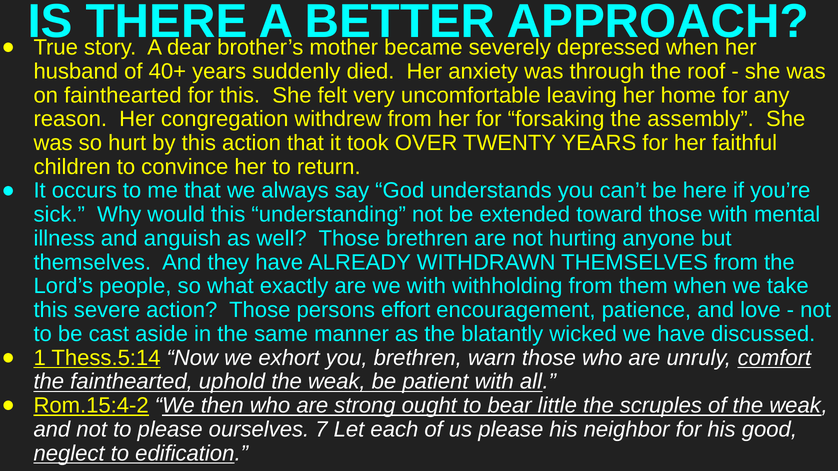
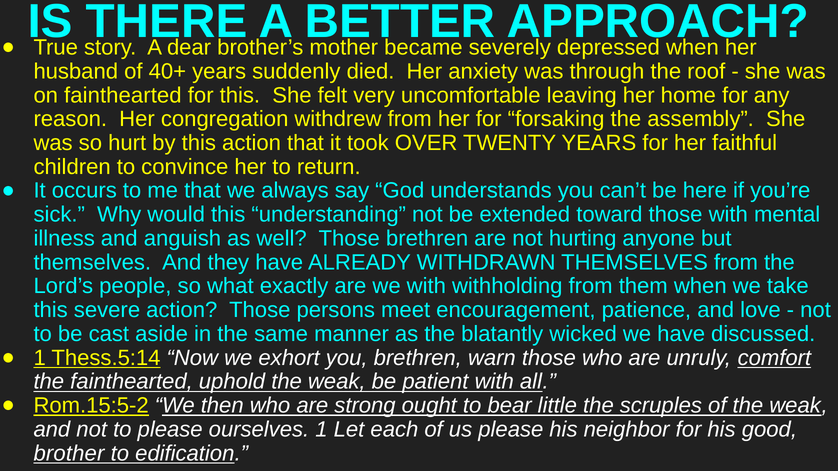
effort: effort -> meet
Rom.15:4-2: Rom.15:4-2 -> Rom.15:5-2
ourselves 7: 7 -> 1
neglect: neglect -> brother
